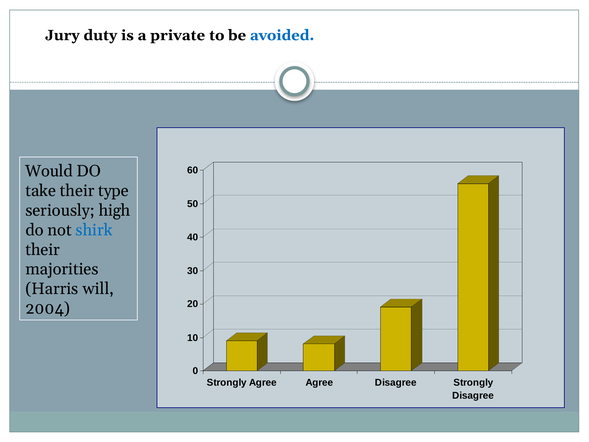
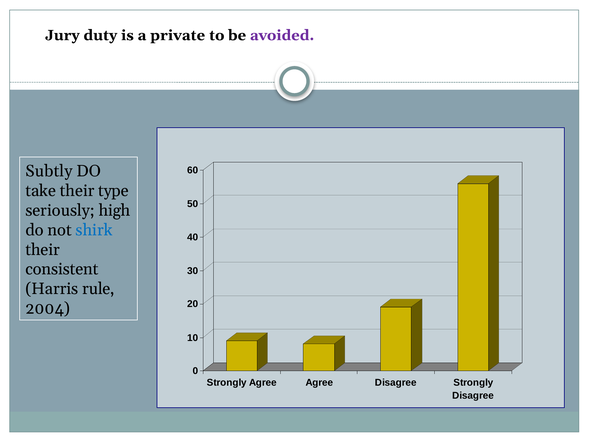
avoided colour: blue -> purple
Would: Would -> Subtly
majorities: majorities -> consistent
will: will -> rule
